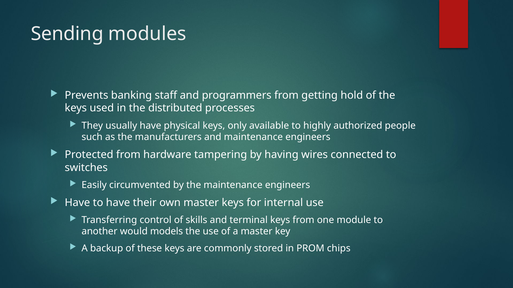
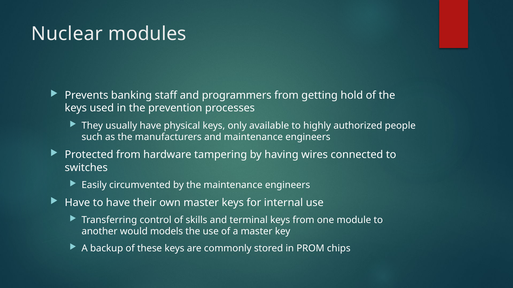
Sending: Sending -> Nuclear
distributed: distributed -> prevention
